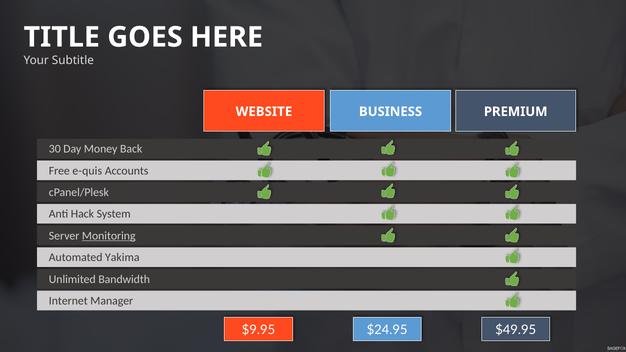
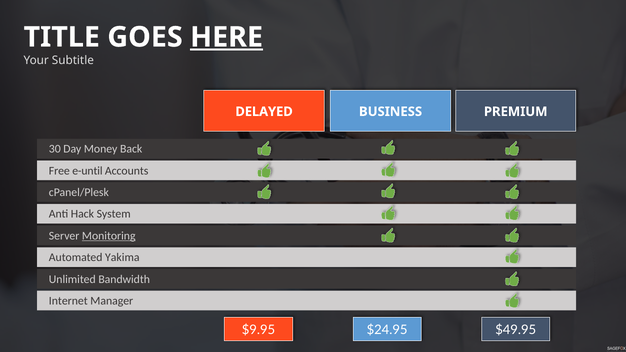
HERE underline: none -> present
WEBSITE: WEBSITE -> DELAYED
e-quis: e-quis -> e-until
